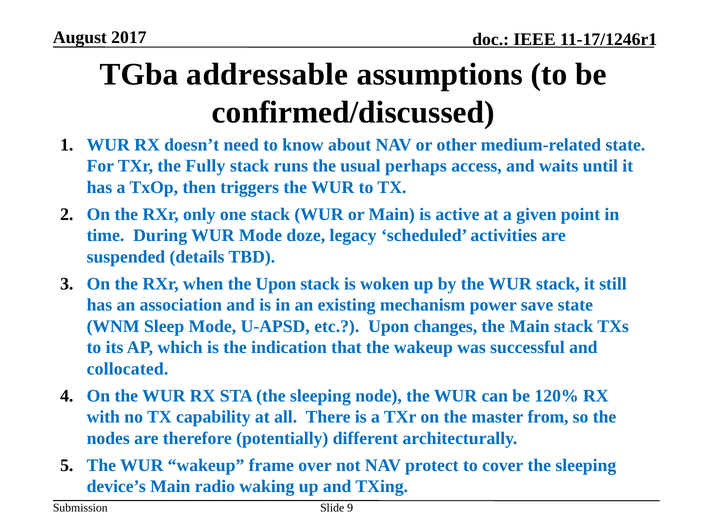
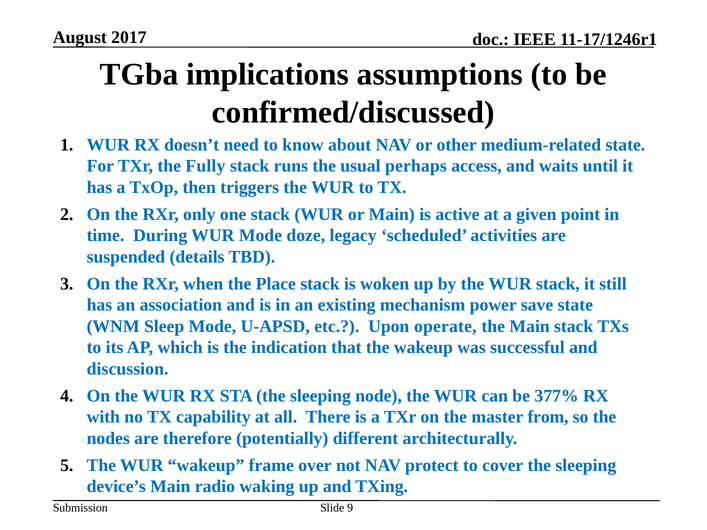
addressable: addressable -> implications
the Upon: Upon -> Place
changes: changes -> operate
collocated: collocated -> discussion
120%: 120% -> 377%
